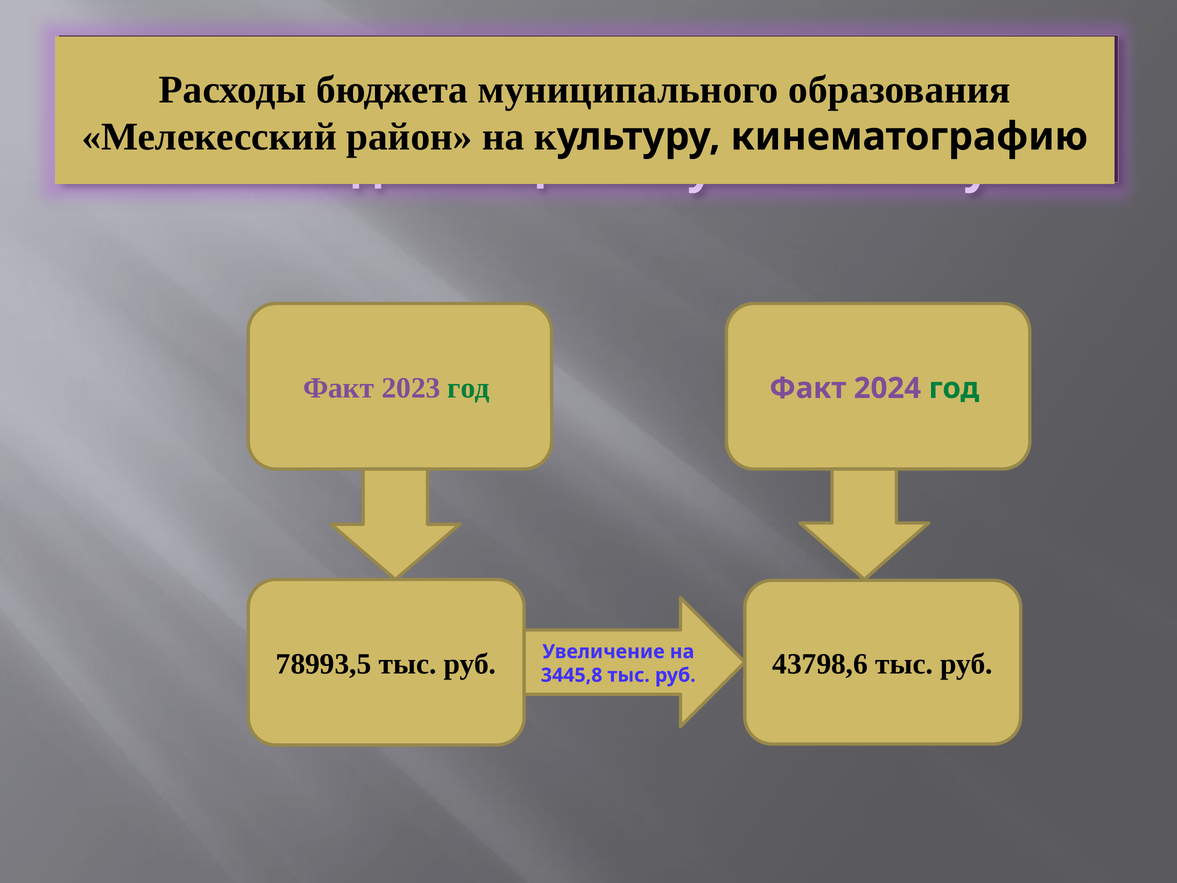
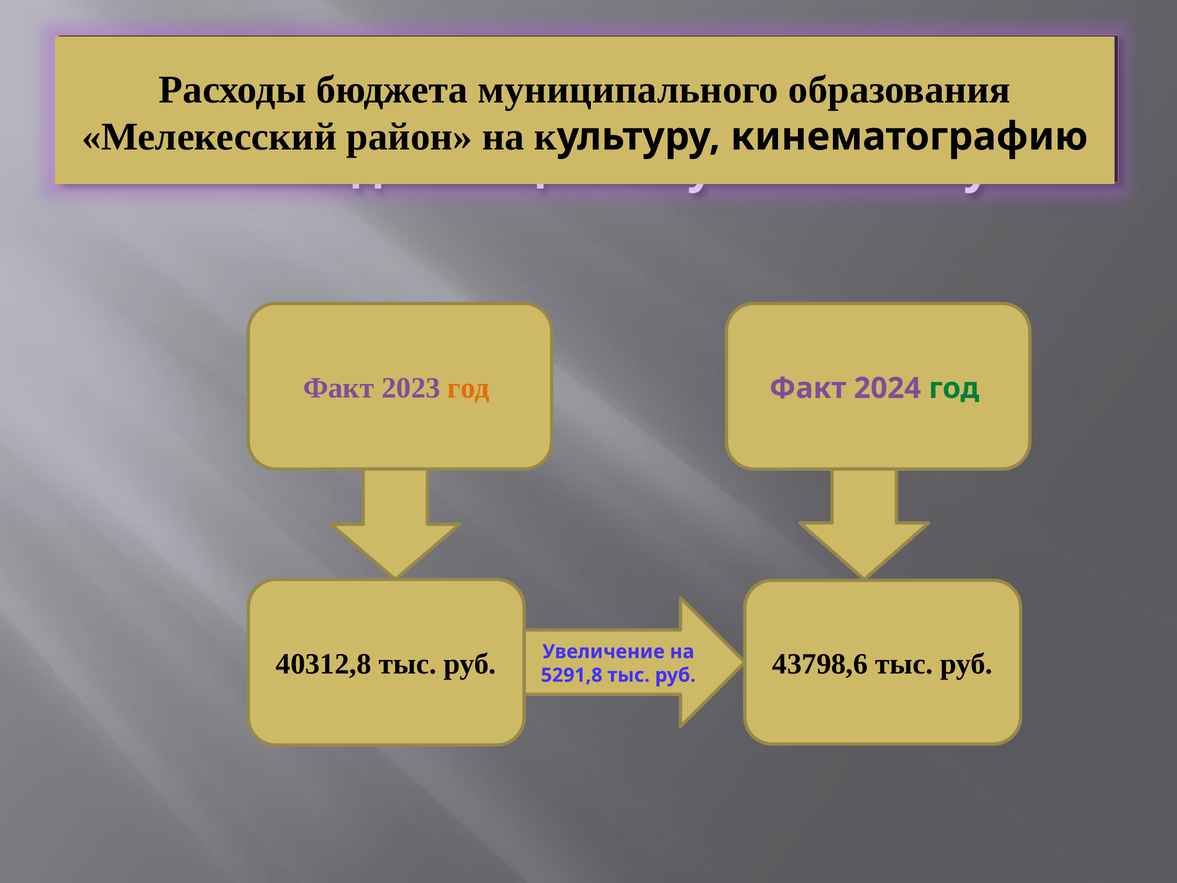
год at (469, 388) colour: green -> orange
78993,5: 78993,5 -> 40312,8
3445,8: 3445,8 -> 5291,8
